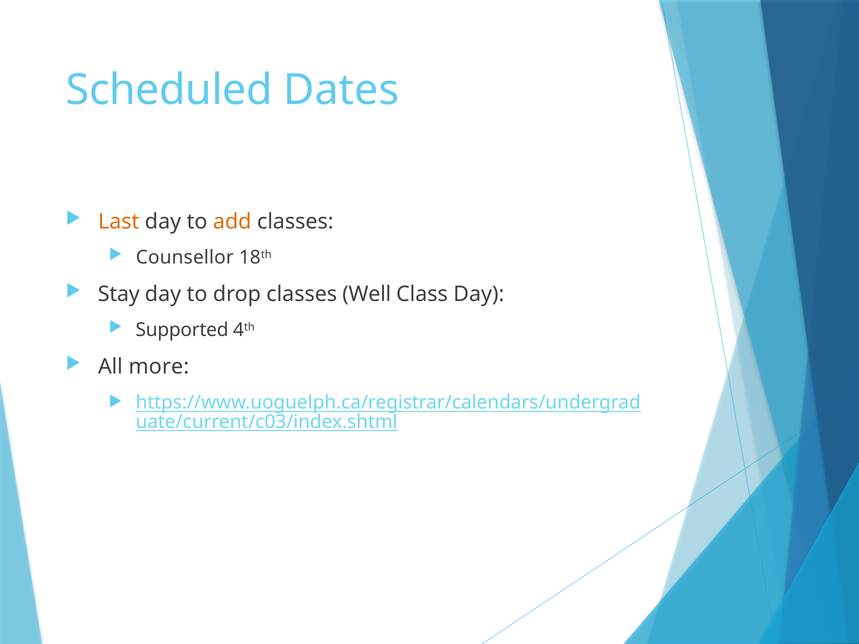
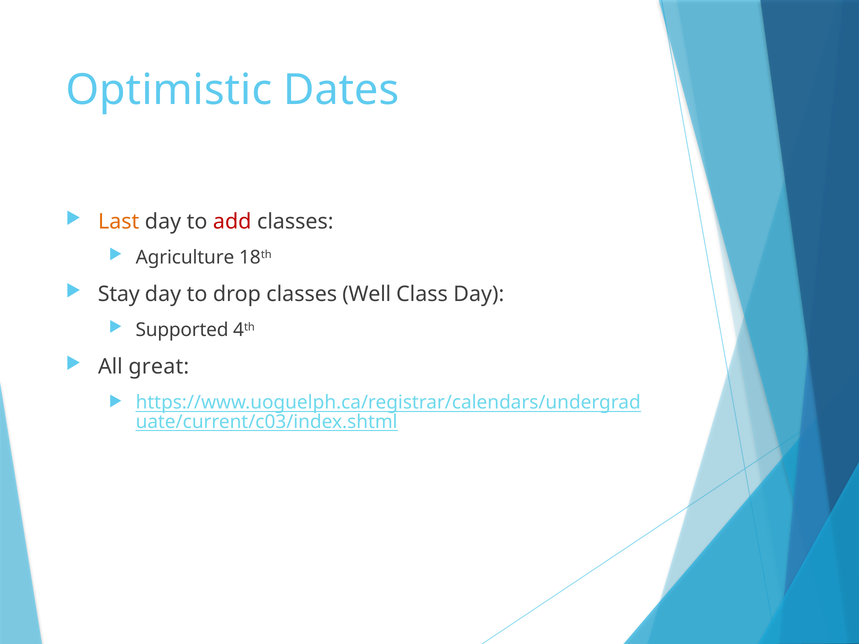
Scheduled: Scheduled -> Optimistic
add colour: orange -> red
Counsellor: Counsellor -> Agriculture
more: more -> great
